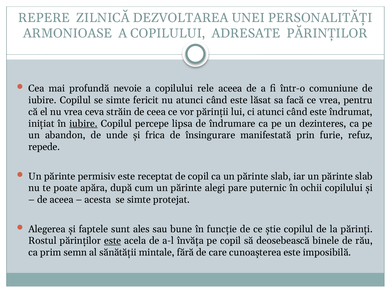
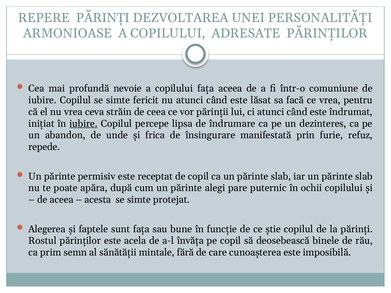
REPERE ZILNICĂ: ZILNICĂ -> PĂRINȚI
copilului rele: rele -> fața
sunt ales: ales -> fața
este at (113, 241) underline: present -> none
